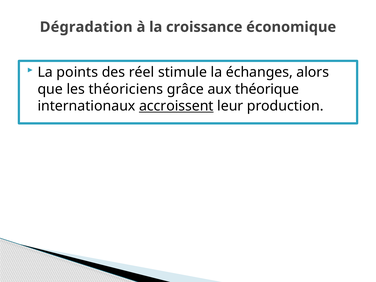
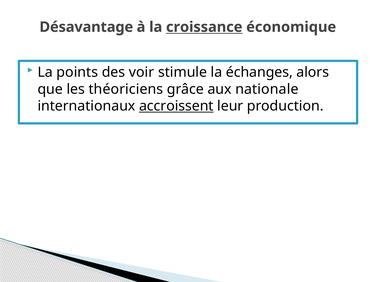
Dégradation: Dégradation -> Désavantage
croissance underline: none -> present
réel: réel -> voir
théorique: théorique -> nationale
